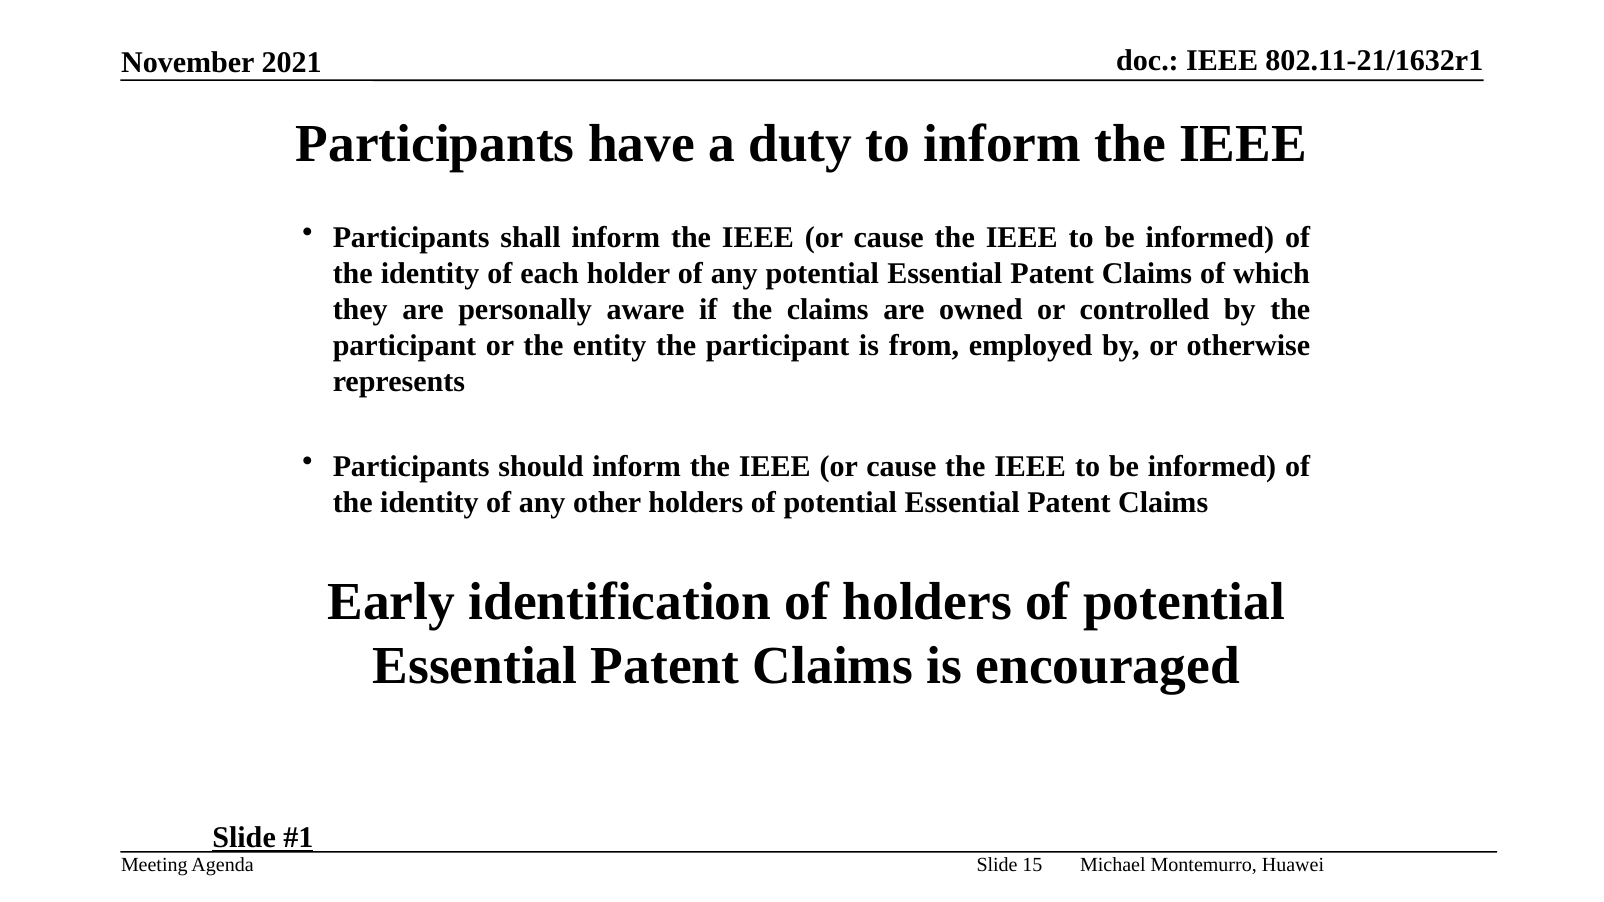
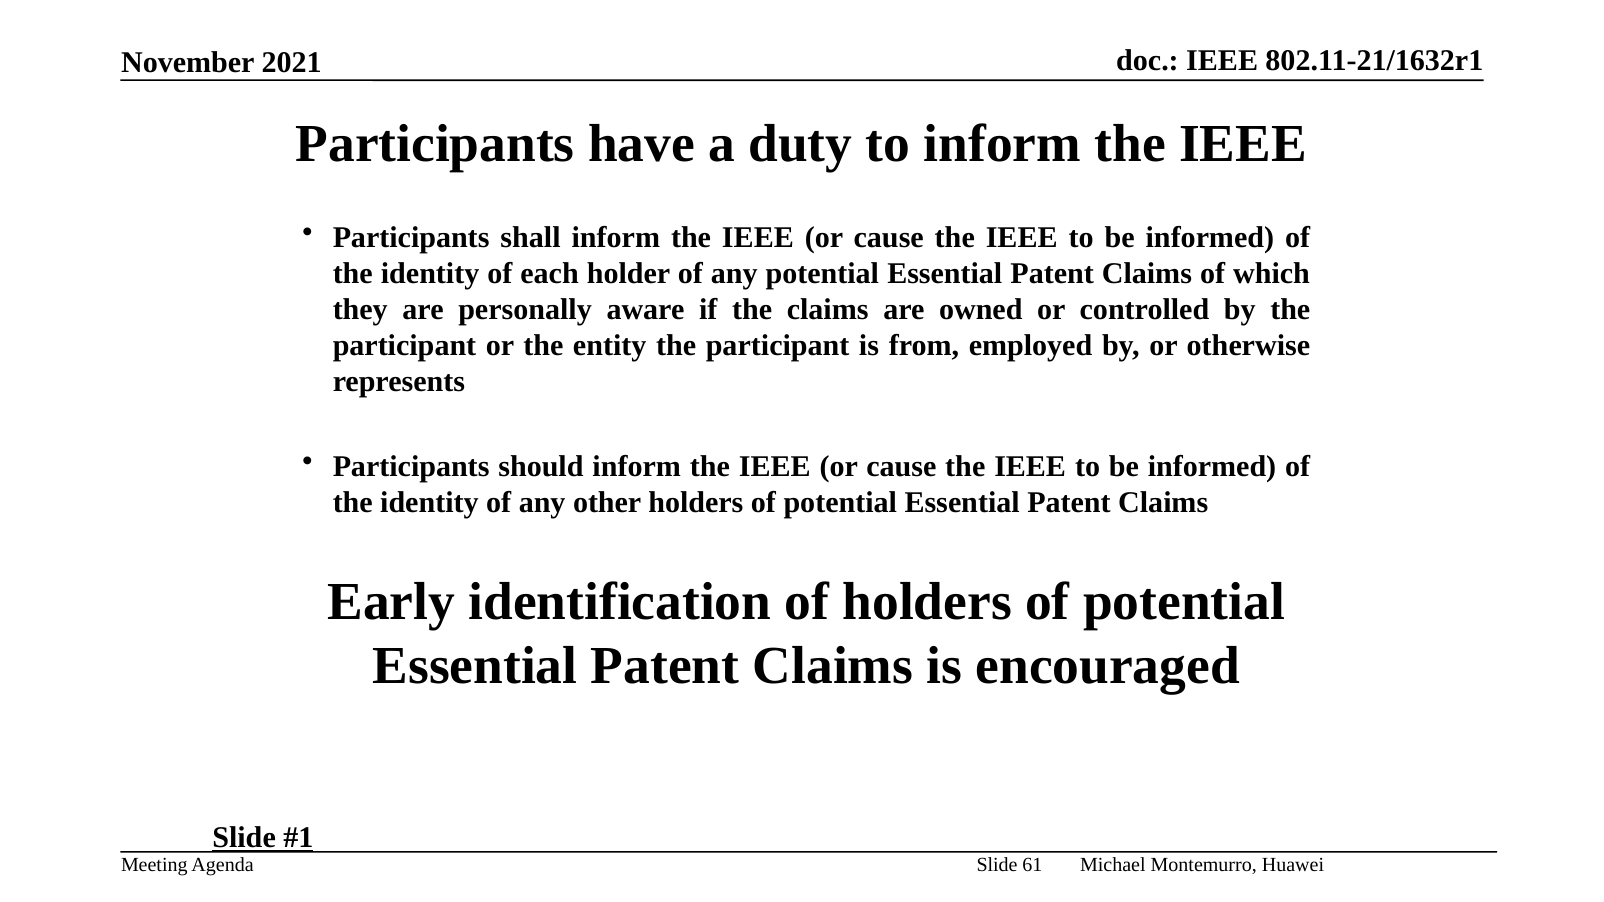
15: 15 -> 61
